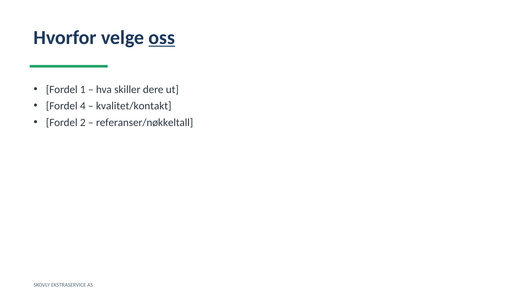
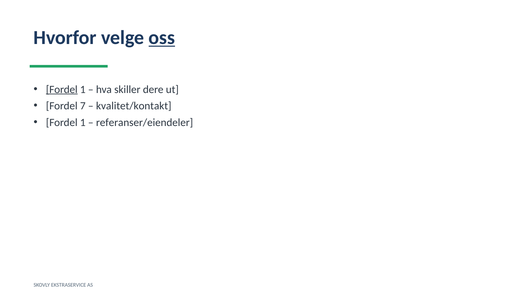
Fordel at (62, 89) underline: none -> present
4: 4 -> 7
2 at (83, 122): 2 -> 1
referanser/nøkkeltall: referanser/nøkkeltall -> referanser/eiendeler
